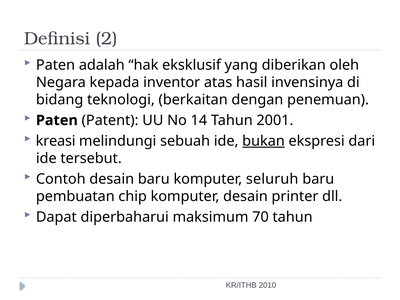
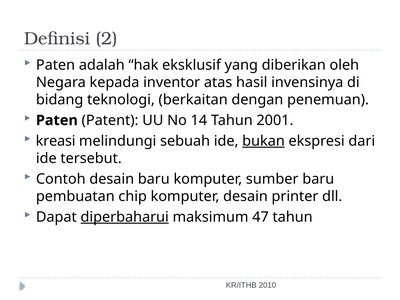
seluruh: seluruh -> sumber
diperbaharui underline: none -> present
70: 70 -> 47
